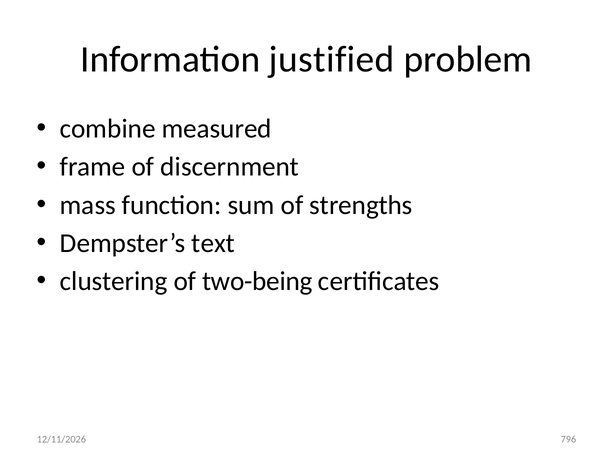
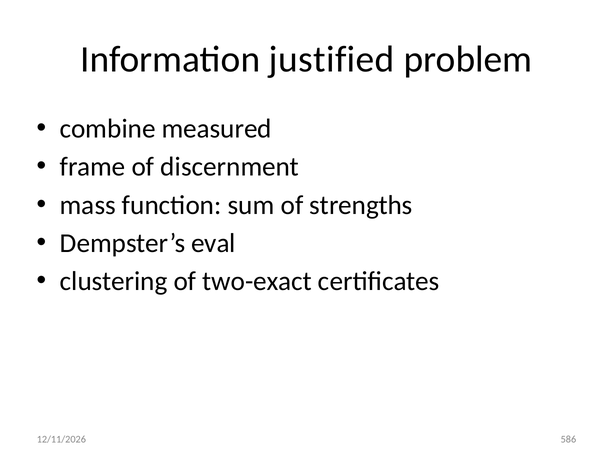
text: text -> eval
two-being: two-being -> two-exact
796: 796 -> 586
